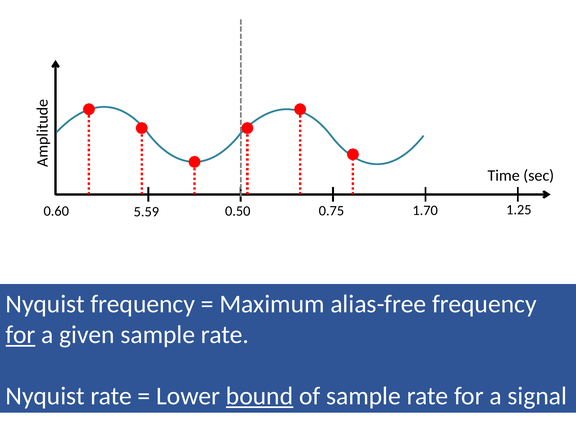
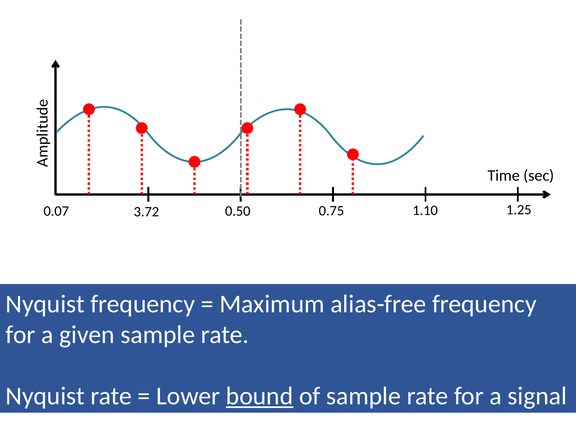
0.60: 0.60 -> 0.07
5.59: 5.59 -> 3.72
1.70: 1.70 -> 1.10
for at (21, 335) underline: present -> none
